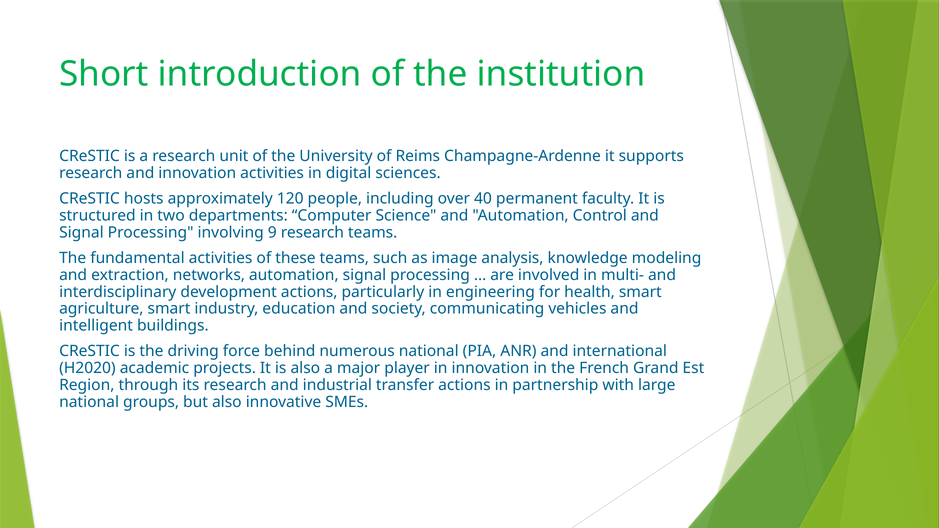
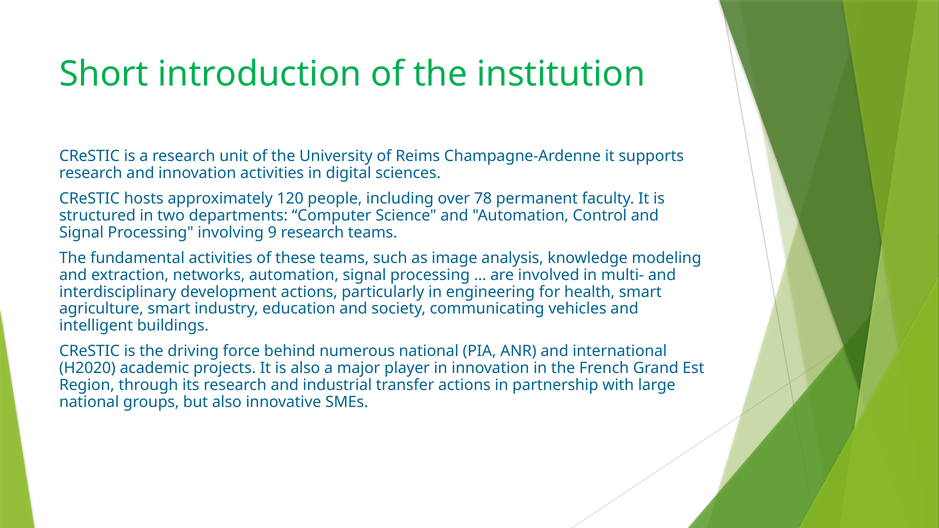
40: 40 -> 78
